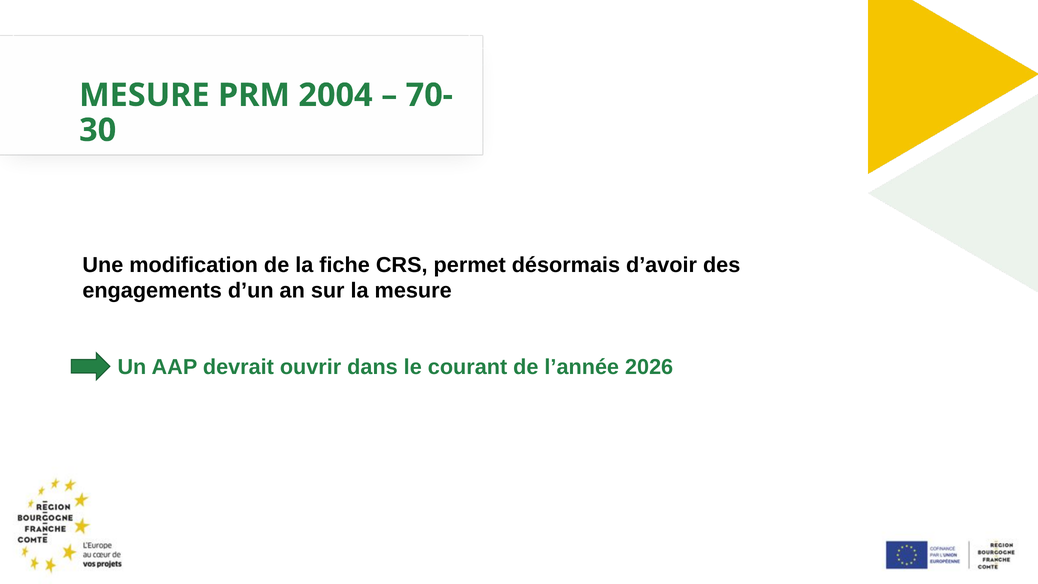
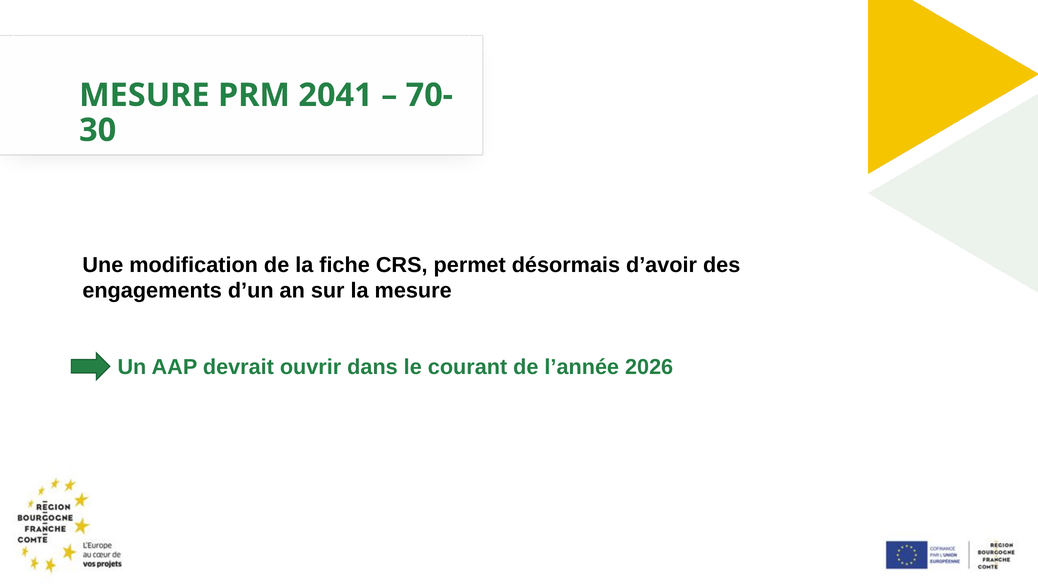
2004: 2004 -> 2041
